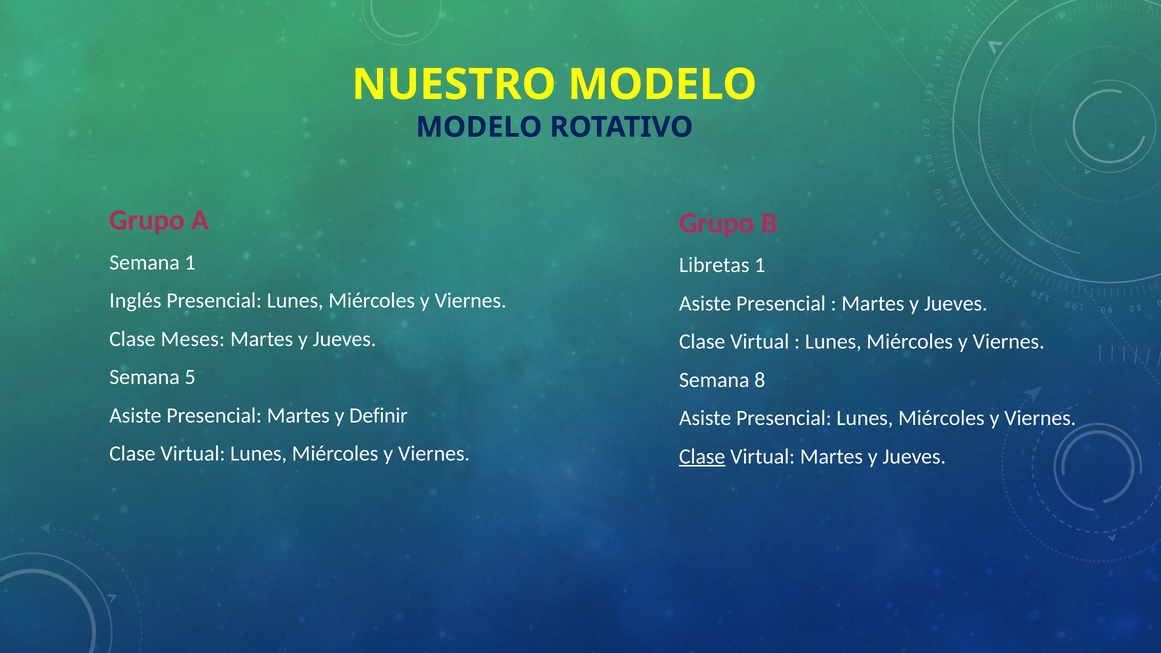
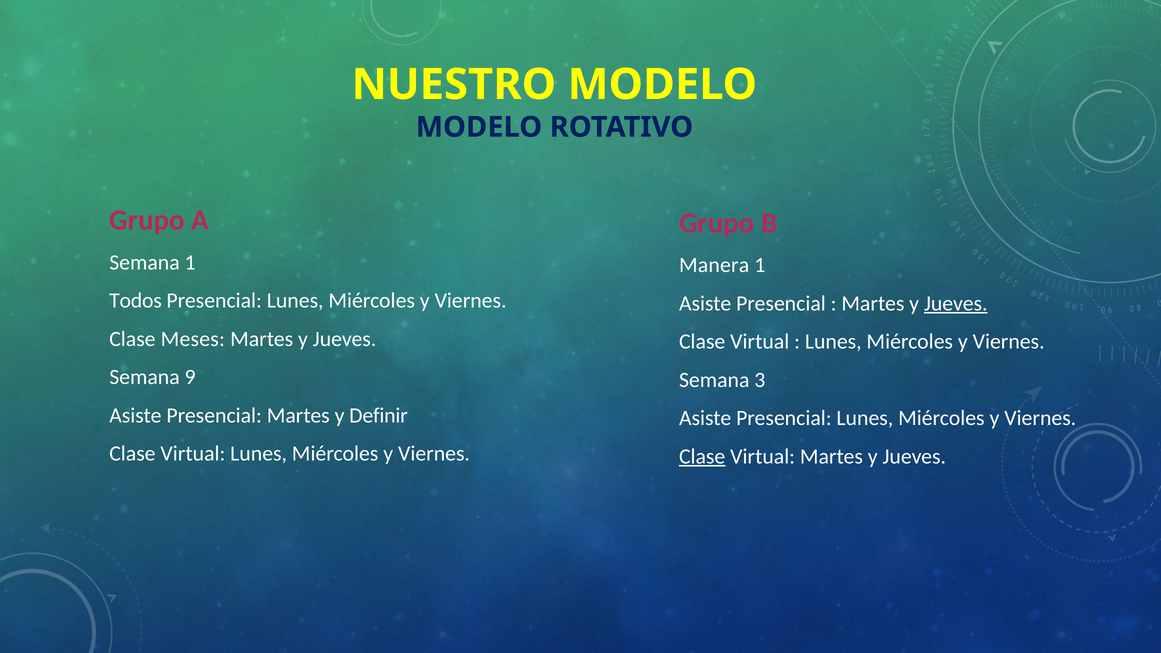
Libretas: Libretas -> Manera
Inglés: Inglés -> Todos
Jueves at (956, 303) underline: none -> present
5: 5 -> 9
8: 8 -> 3
